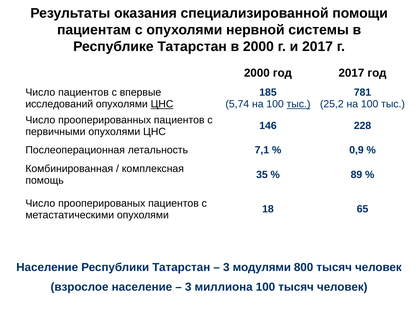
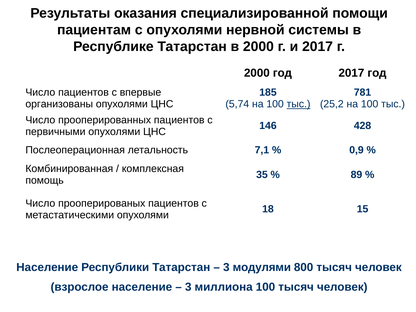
исследований: исследований -> организованы
ЦНС at (162, 104) underline: present -> none
228: 228 -> 428
65: 65 -> 15
